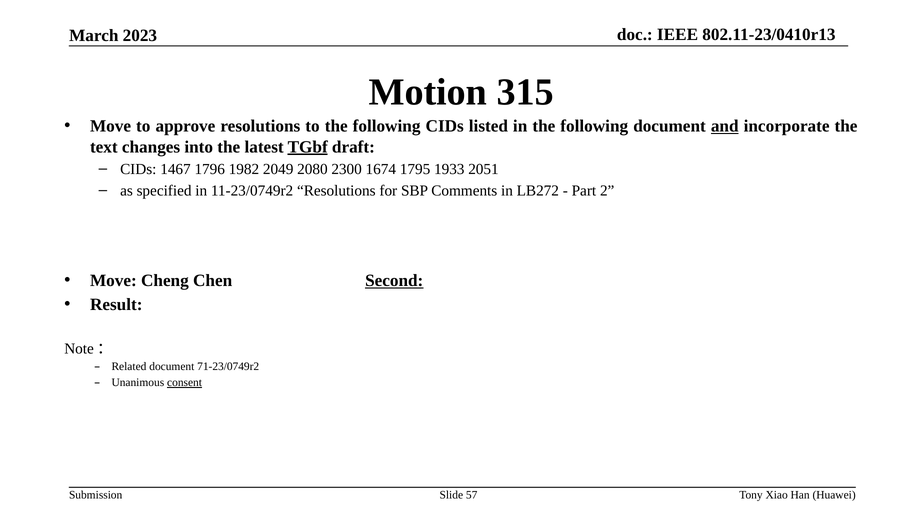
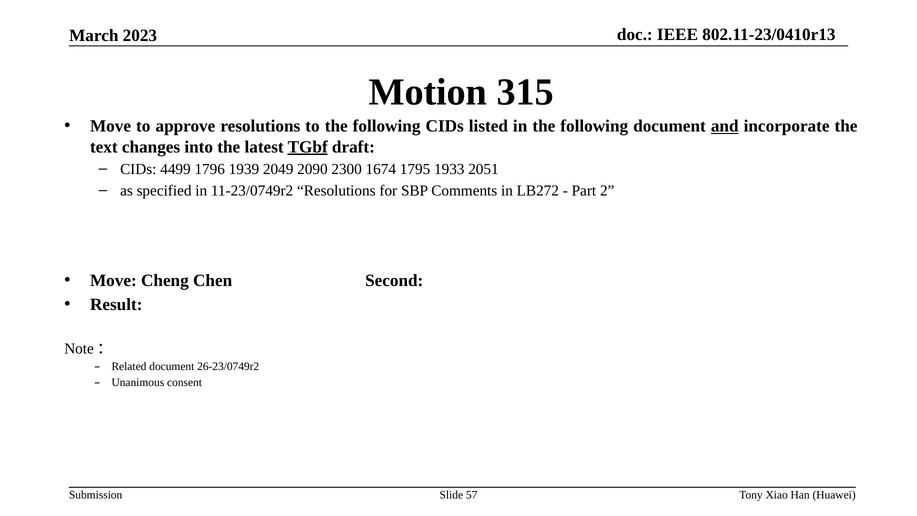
1467: 1467 -> 4499
1982: 1982 -> 1939
2080: 2080 -> 2090
Second underline: present -> none
71-23/0749r2: 71-23/0749r2 -> 26-23/0749r2
consent underline: present -> none
